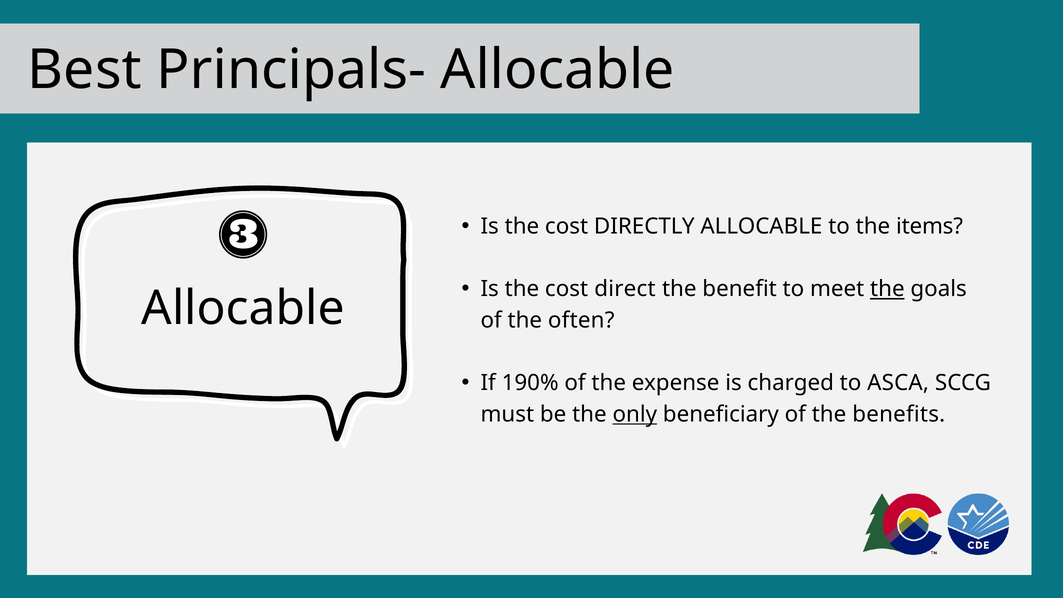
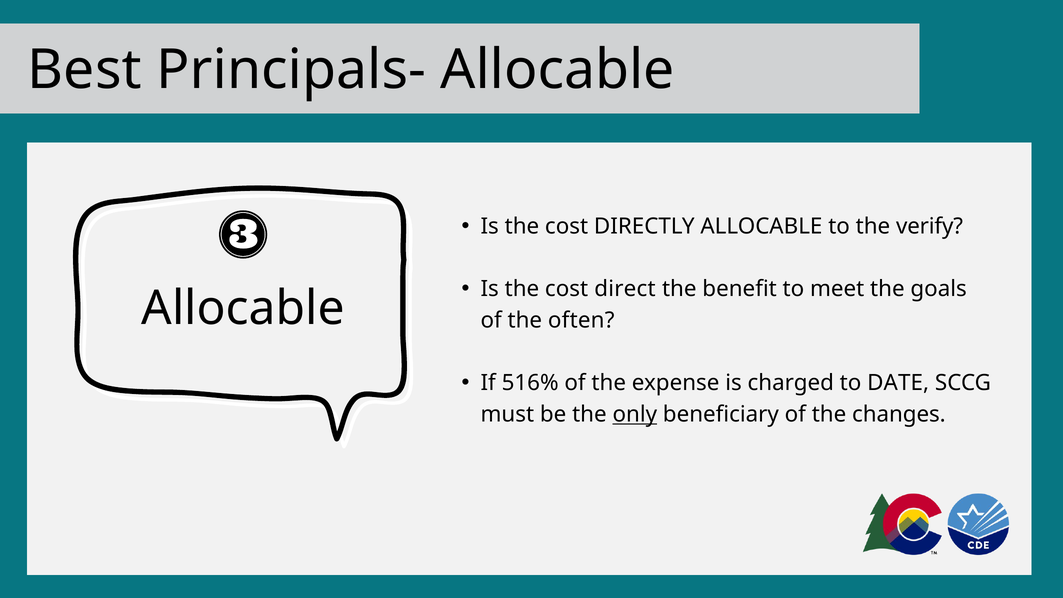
items: items -> verify
the at (887, 289) underline: present -> none
190%: 190% -> 516%
ASCA: ASCA -> DATE
benefits: benefits -> changes
